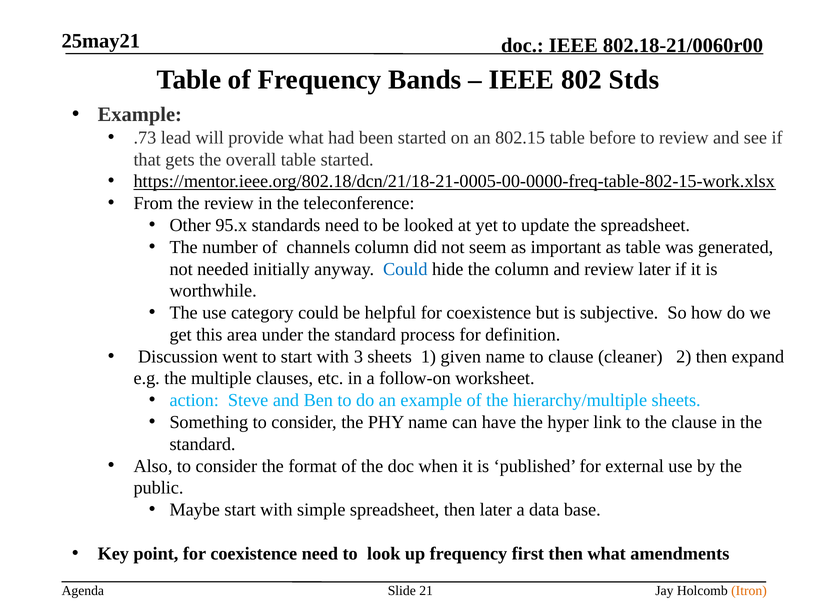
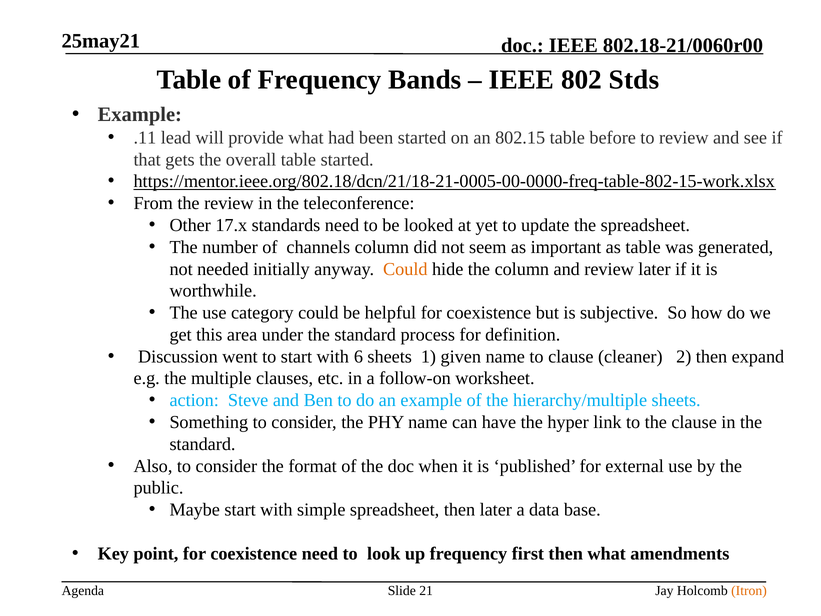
.73: .73 -> .11
95.x: 95.x -> 17.x
Could at (405, 269) colour: blue -> orange
3: 3 -> 6
